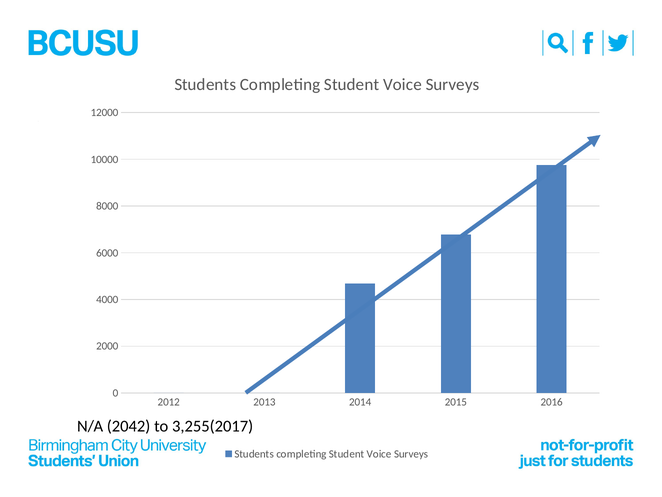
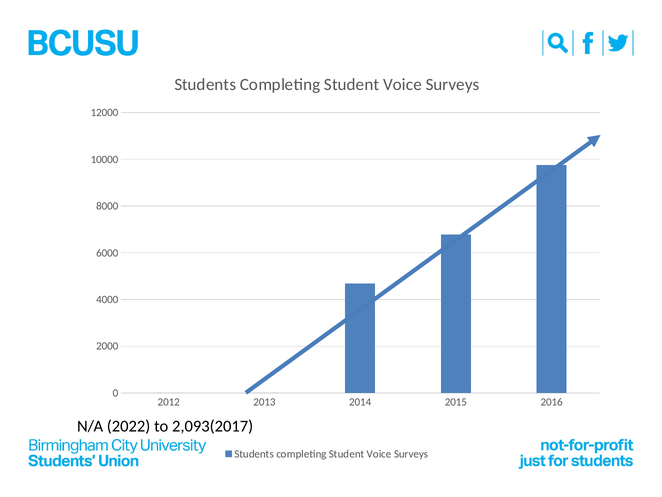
2042: 2042 -> 2022
3,255(2017: 3,255(2017 -> 2,093(2017
